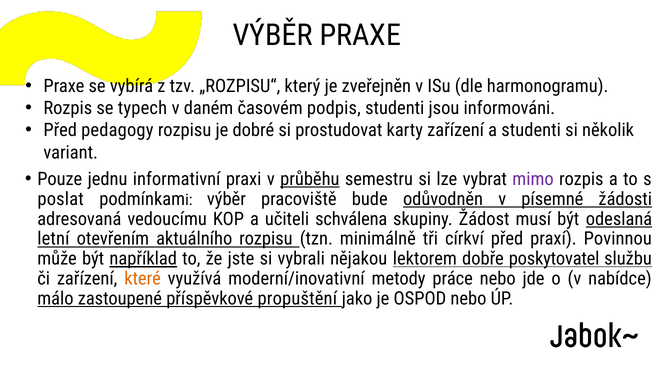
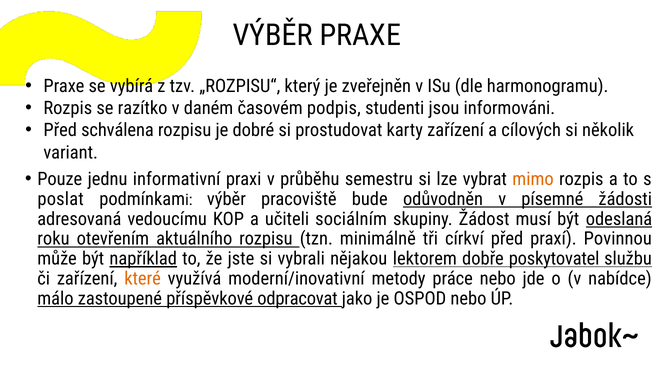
typech: typech -> razítko
pedagogy: pedagogy -> schválena
a studenti: studenti -> cílových
průběhu underline: present -> none
mimo colour: purple -> orange
schválena: schválena -> sociálním
letní: letní -> roku
propuštění: propuštění -> odpracovat
